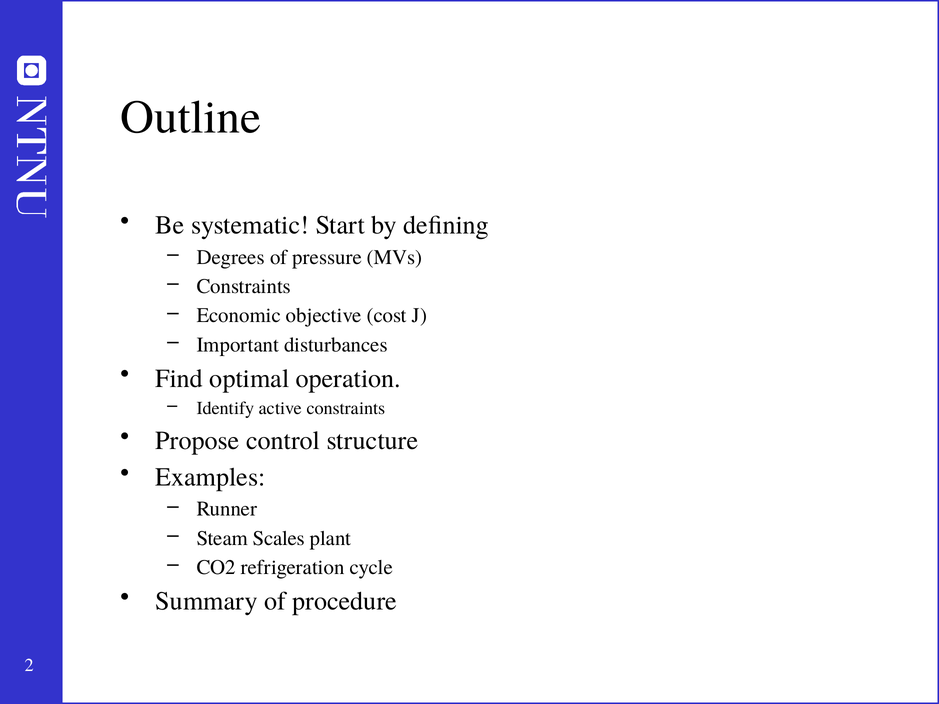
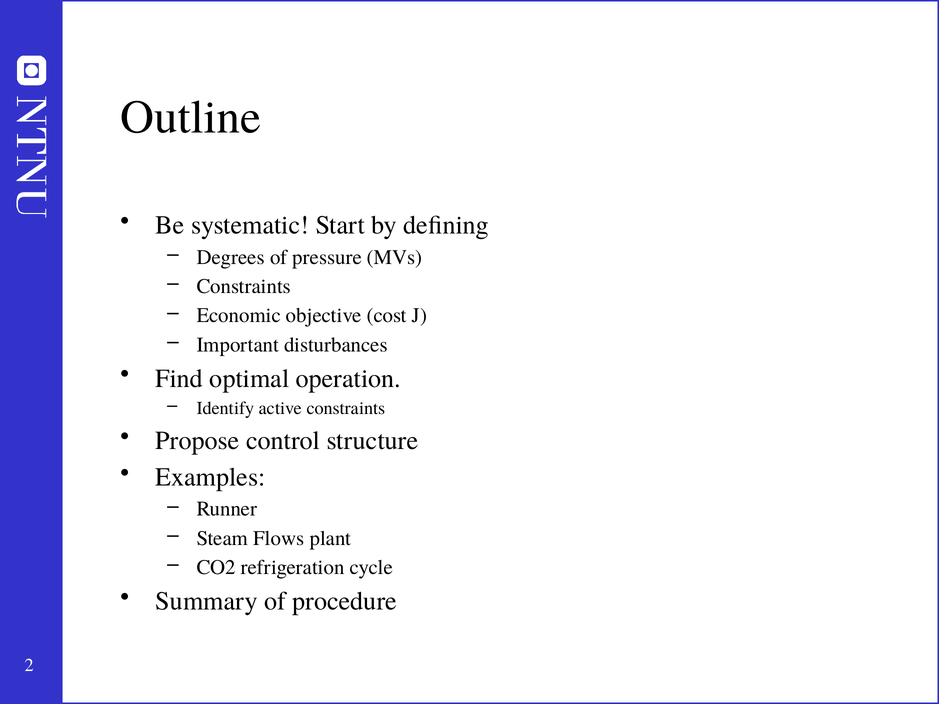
Scales: Scales -> Flows
